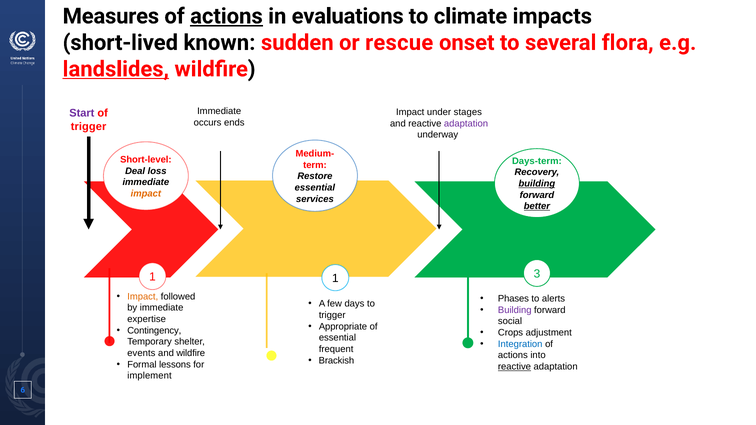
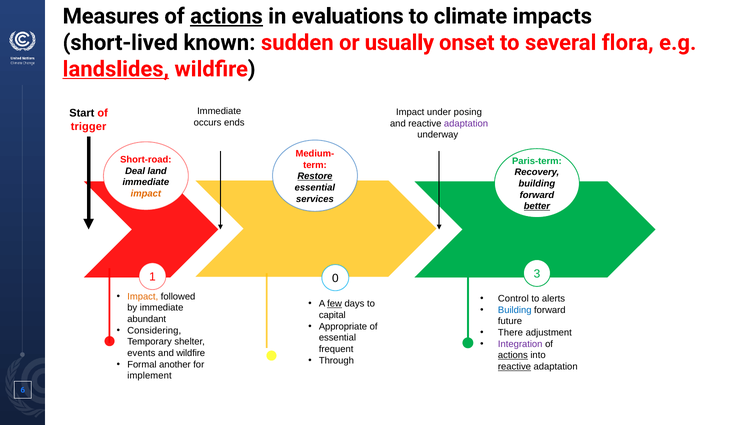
rescue: rescue -> usually
stages: stages -> posing
Start colour: purple -> black
Short-level: Short-level -> Short-road
Days-term: Days-term -> Paris-term
loss: loss -> land
Restore underline: none -> present
building at (537, 184) underline: present -> none
1 1: 1 -> 0
Phases: Phases -> Control
few underline: none -> present
Building at (515, 310) colour: purple -> blue
trigger at (332, 315): trigger -> capital
expertise: expertise -> abundant
social: social -> future
Contingency: Contingency -> Considering
Crops: Crops -> There
Integration colour: blue -> purple
actions at (513, 356) underline: none -> present
Brackish: Brackish -> Through
lessons: lessons -> another
